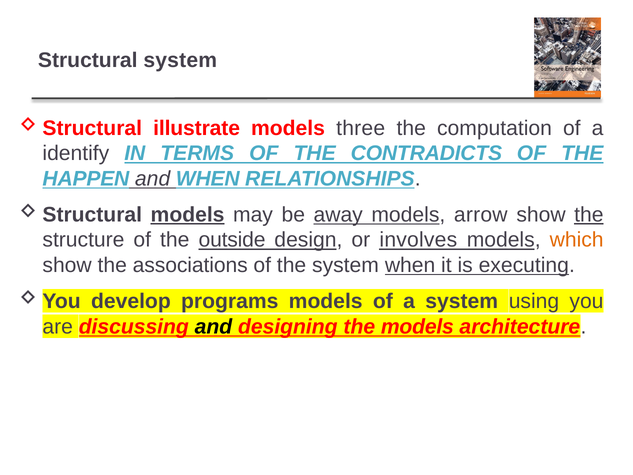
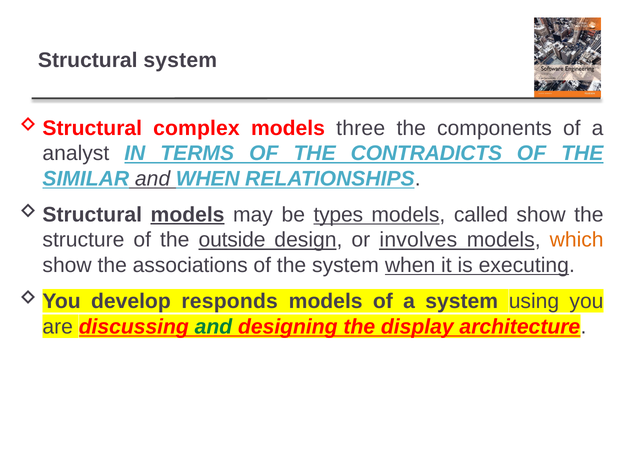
illustrate: illustrate -> complex
computation: computation -> components
identify: identify -> analyst
HAPPEN: HAPPEN -> SIMILAR
away: away -> types
arrow: arrow -> called
the at (589, 215) underline: present -> none
programs: programs -> responds
and at (213, 326) colour: black -> green
the models: models -> display
